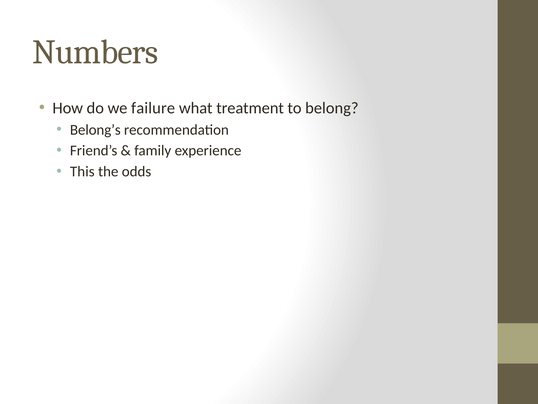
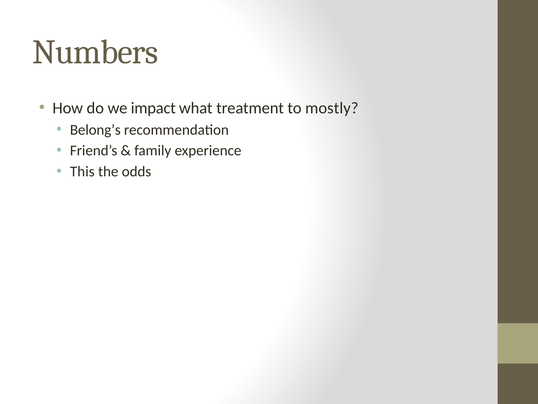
failure: failure -> impact
belong: belong -> mostly
